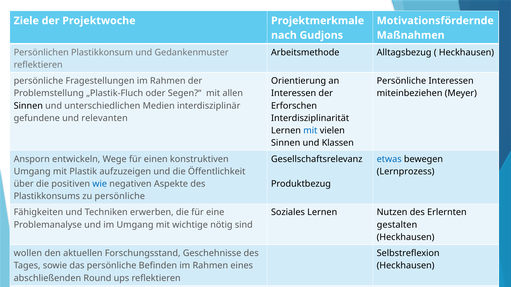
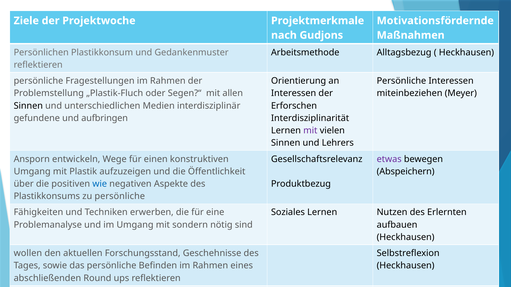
relevanten: relevanten -> aufbringen
mit at (310, 131) colour: blue -> purple
Klassen: Klassen -> Lehrers
etwas colour: blue -> purple
Lernprozess at (406, 172): Lernprozess -> Abspeichern
wichtige: wichtige -> sondern
gestalten: gestalten -> aufbauen
